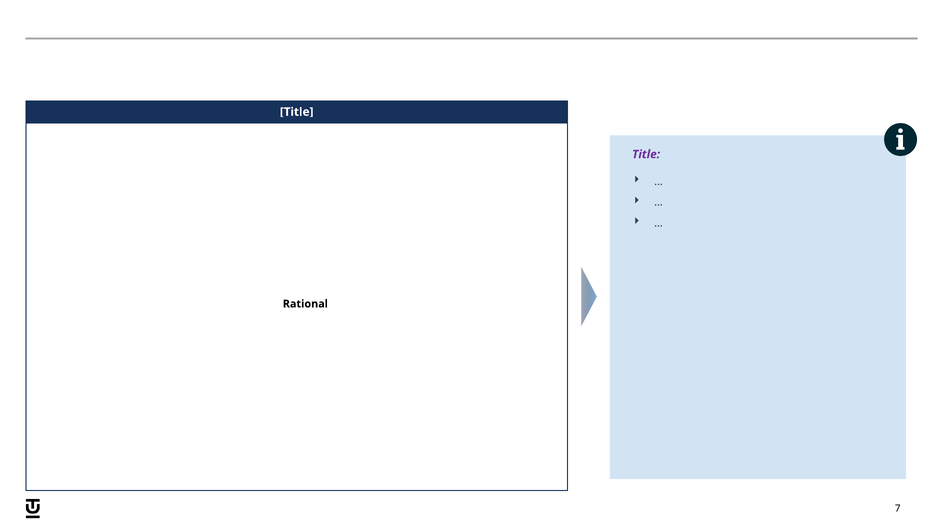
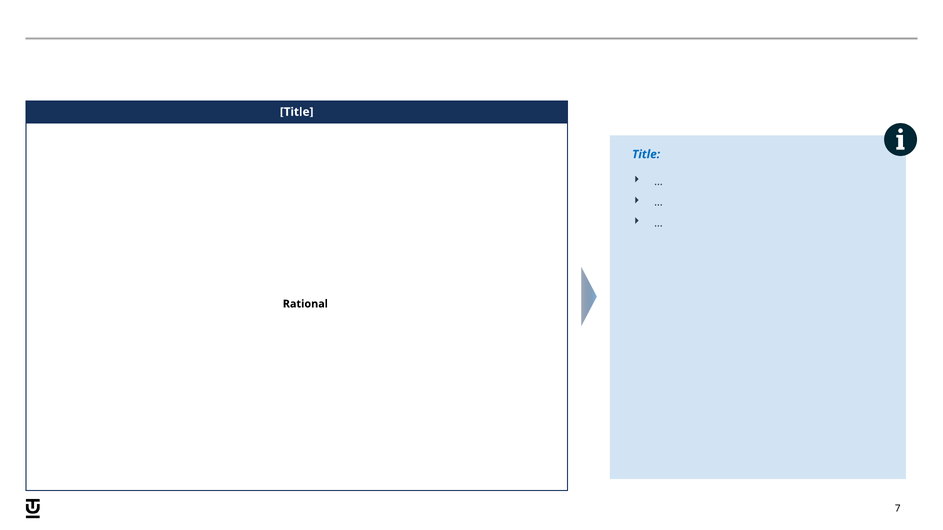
Title at (646, 154) colour: purple -> blue
